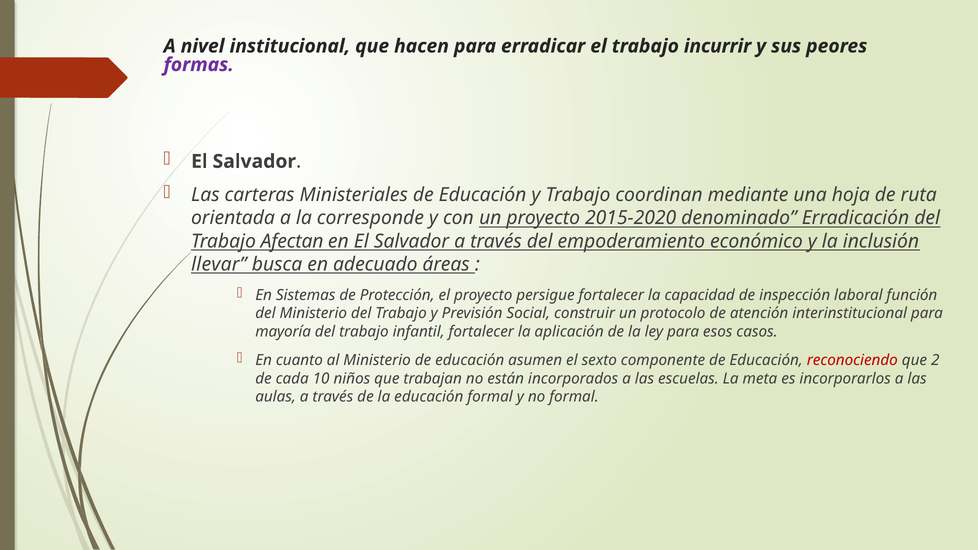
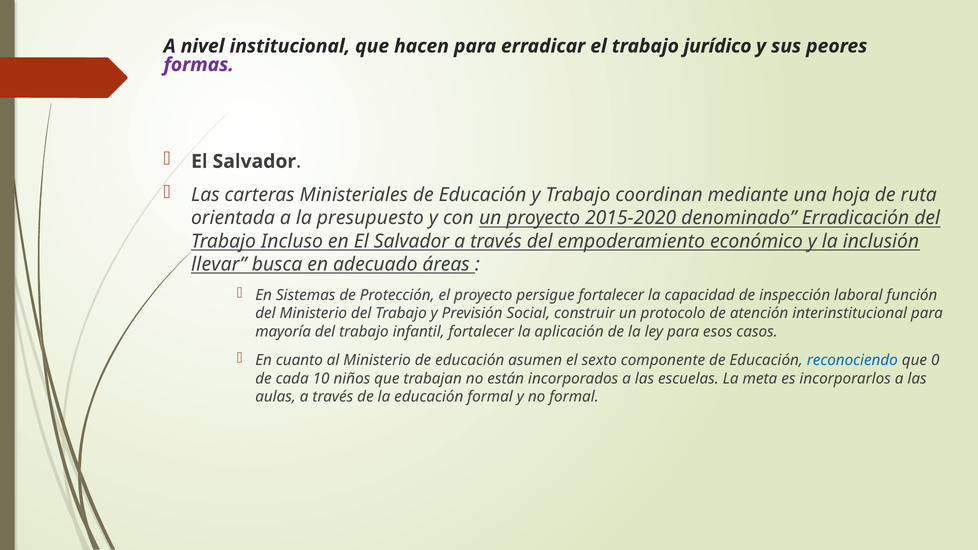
incurrir: incurrir -> jurídico
corresponde: corresponde -> presupuesto
Afectan: Afectan -> Incluso
reconociendo colour: red -> blue
2: 2 -> 0
